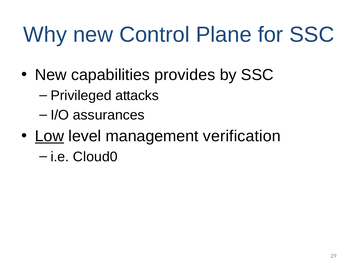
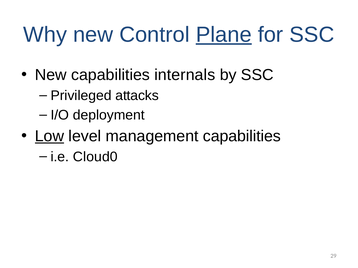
Plane underline: none -> present
provides: provides -> internals
assurances: assurances -> deployment
management verification: verification -> capabilities
